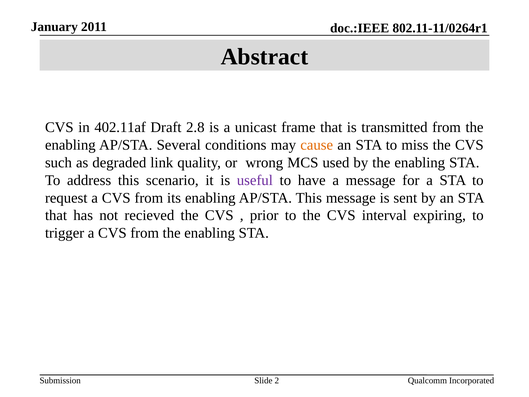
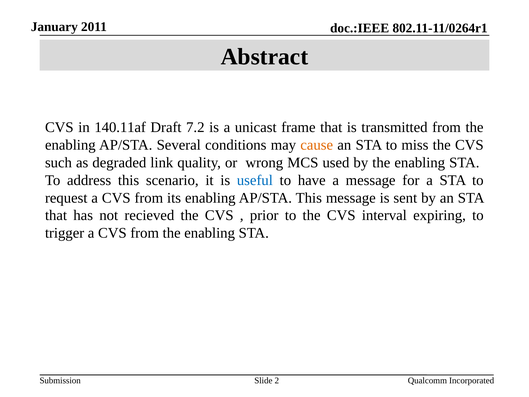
402.11af: 402.11af -> 140.11af
2.8: 2.8 -> 7.2
useful colour: purple -> blue
